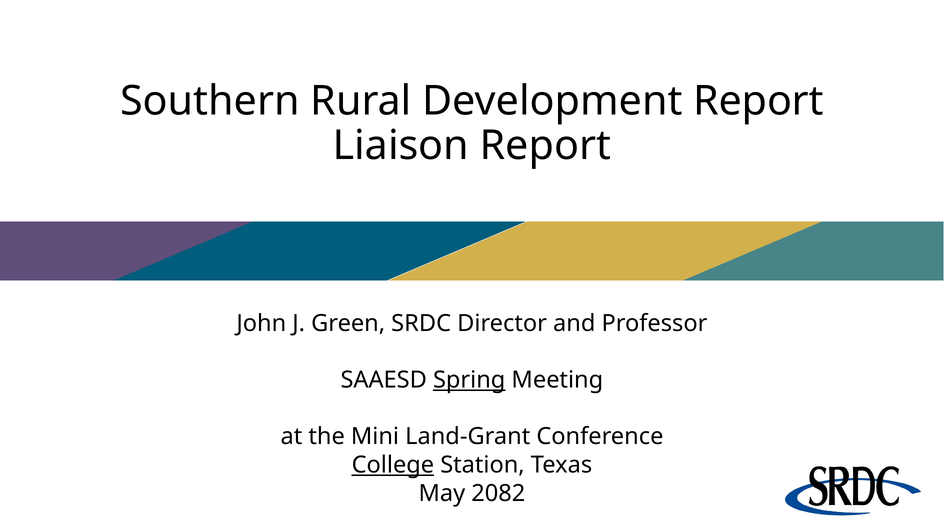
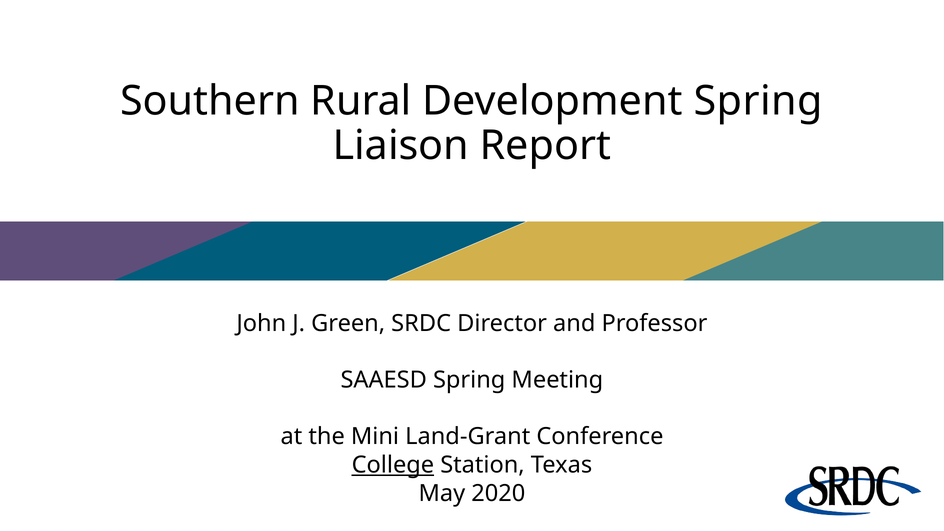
Development Report: Report -> Spring
Spring at (469, 380) underline: present -> none
2082: 2082 -> 2020
